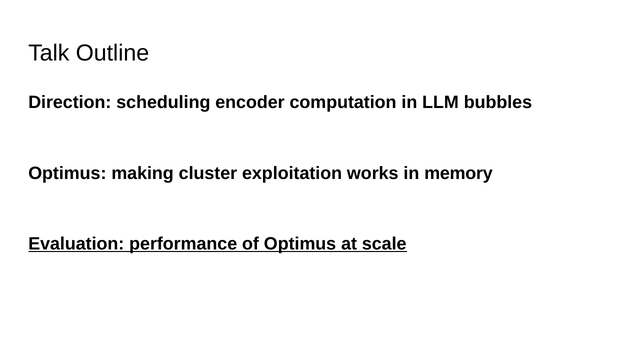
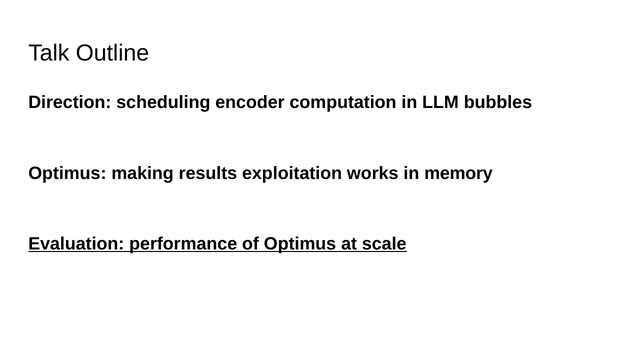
cluster: cluster -> results
